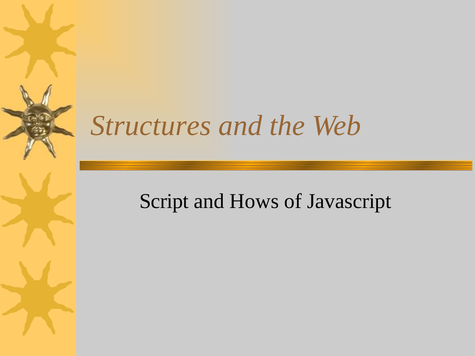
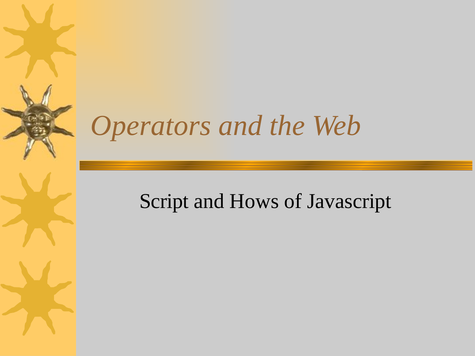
Structures: Structures -> Operators
